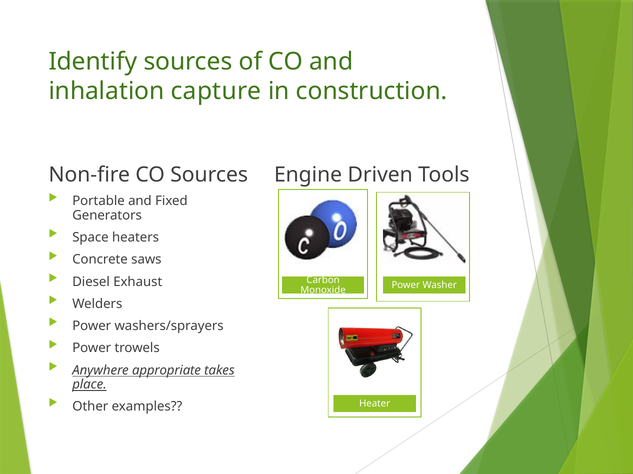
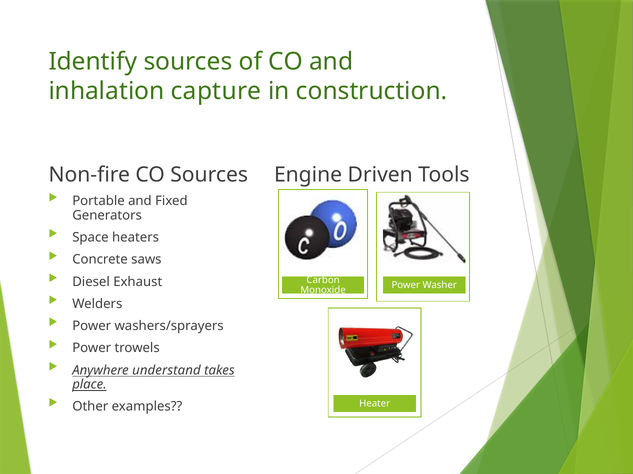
appropriate: appropriate -> understand
